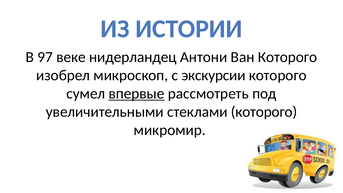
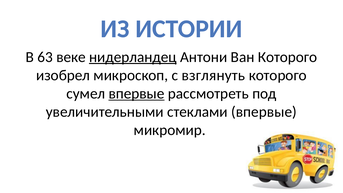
97: 97 -> 63
нидерландец underline: none -> present
экскурсии: экскурсии -> взглянуть
стеклами которого: которого -> впервые
